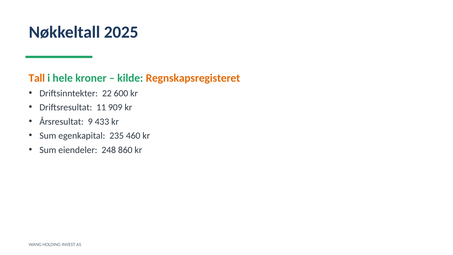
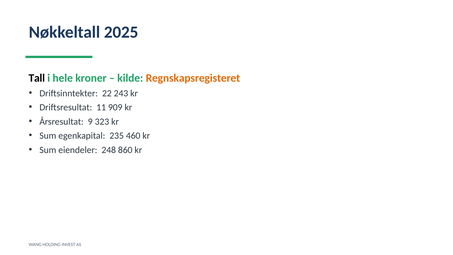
Tall colour: orange -> black
600: 600 -> 243
433: 433 -> 323
